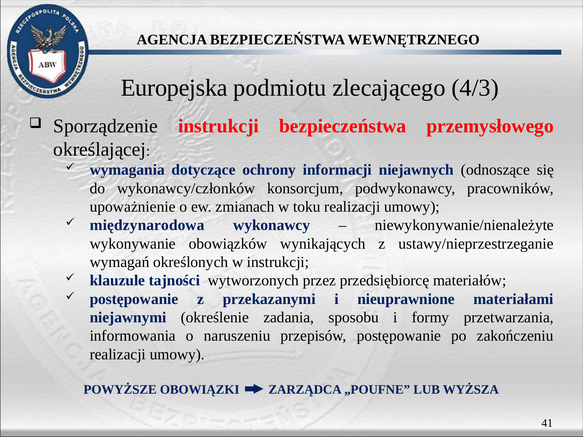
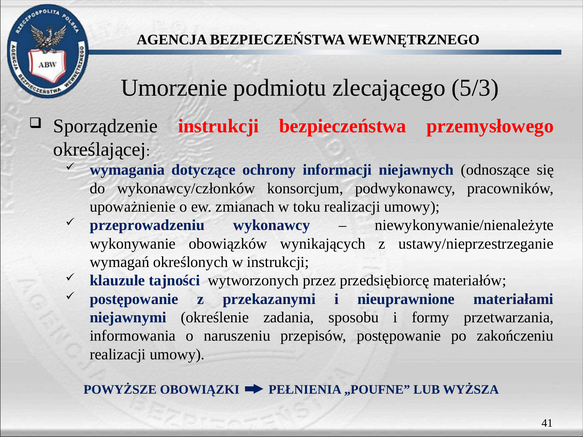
Europejska: Europejska -> Umorzenie
4/3: 4/3 -> 5/3
międzynarodowa: międzynarodowa -> przeprowadzeniu
ZARZĄDCA: ZARZĄDCA -> PEŁNIENIA
